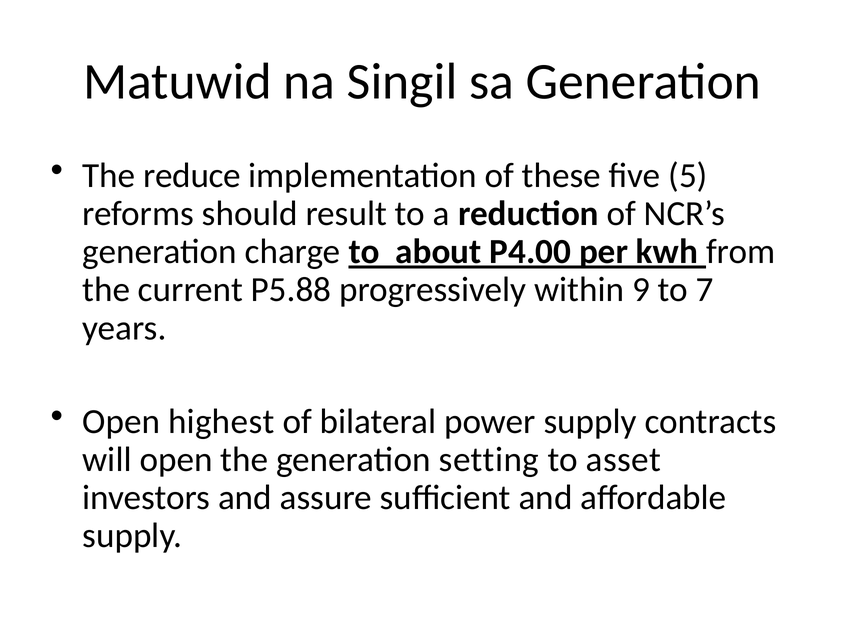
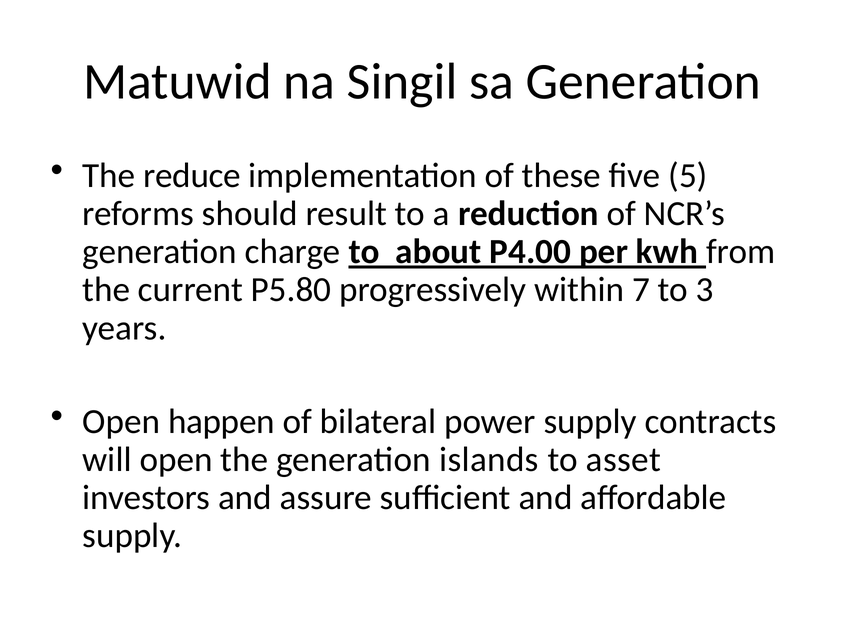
P5.88: P5.88 -> P5.80
9: 9 -> 7
7: 7 -> 3
highest: highest -> happen
setting: setting -> islands
